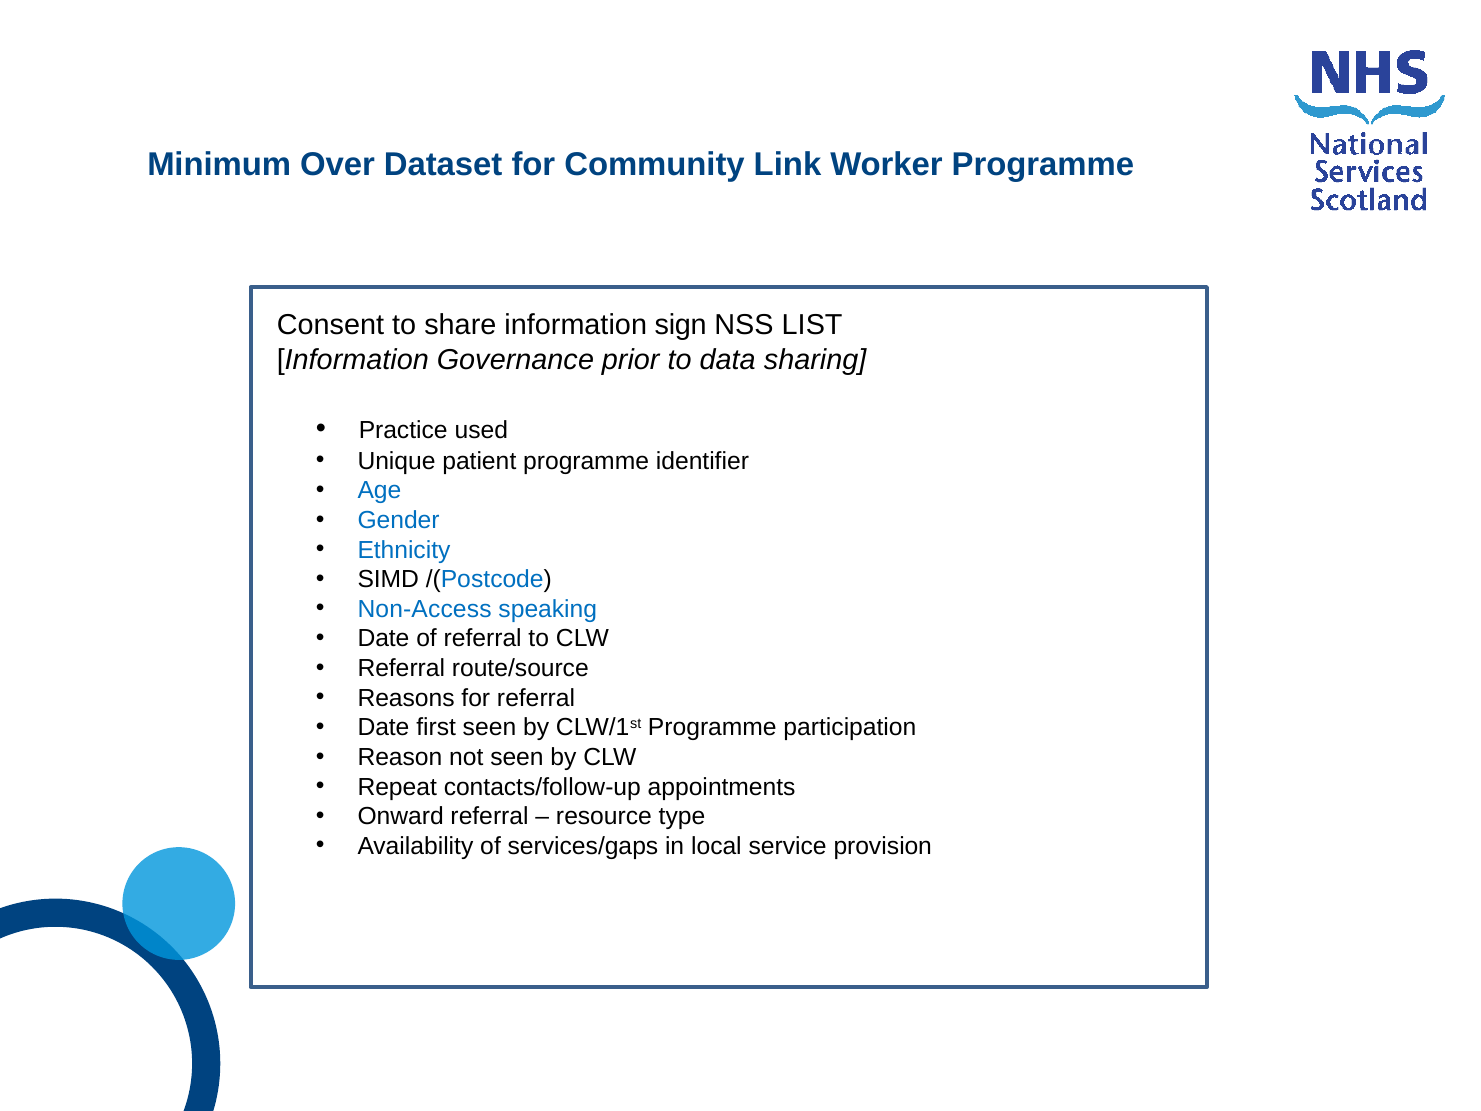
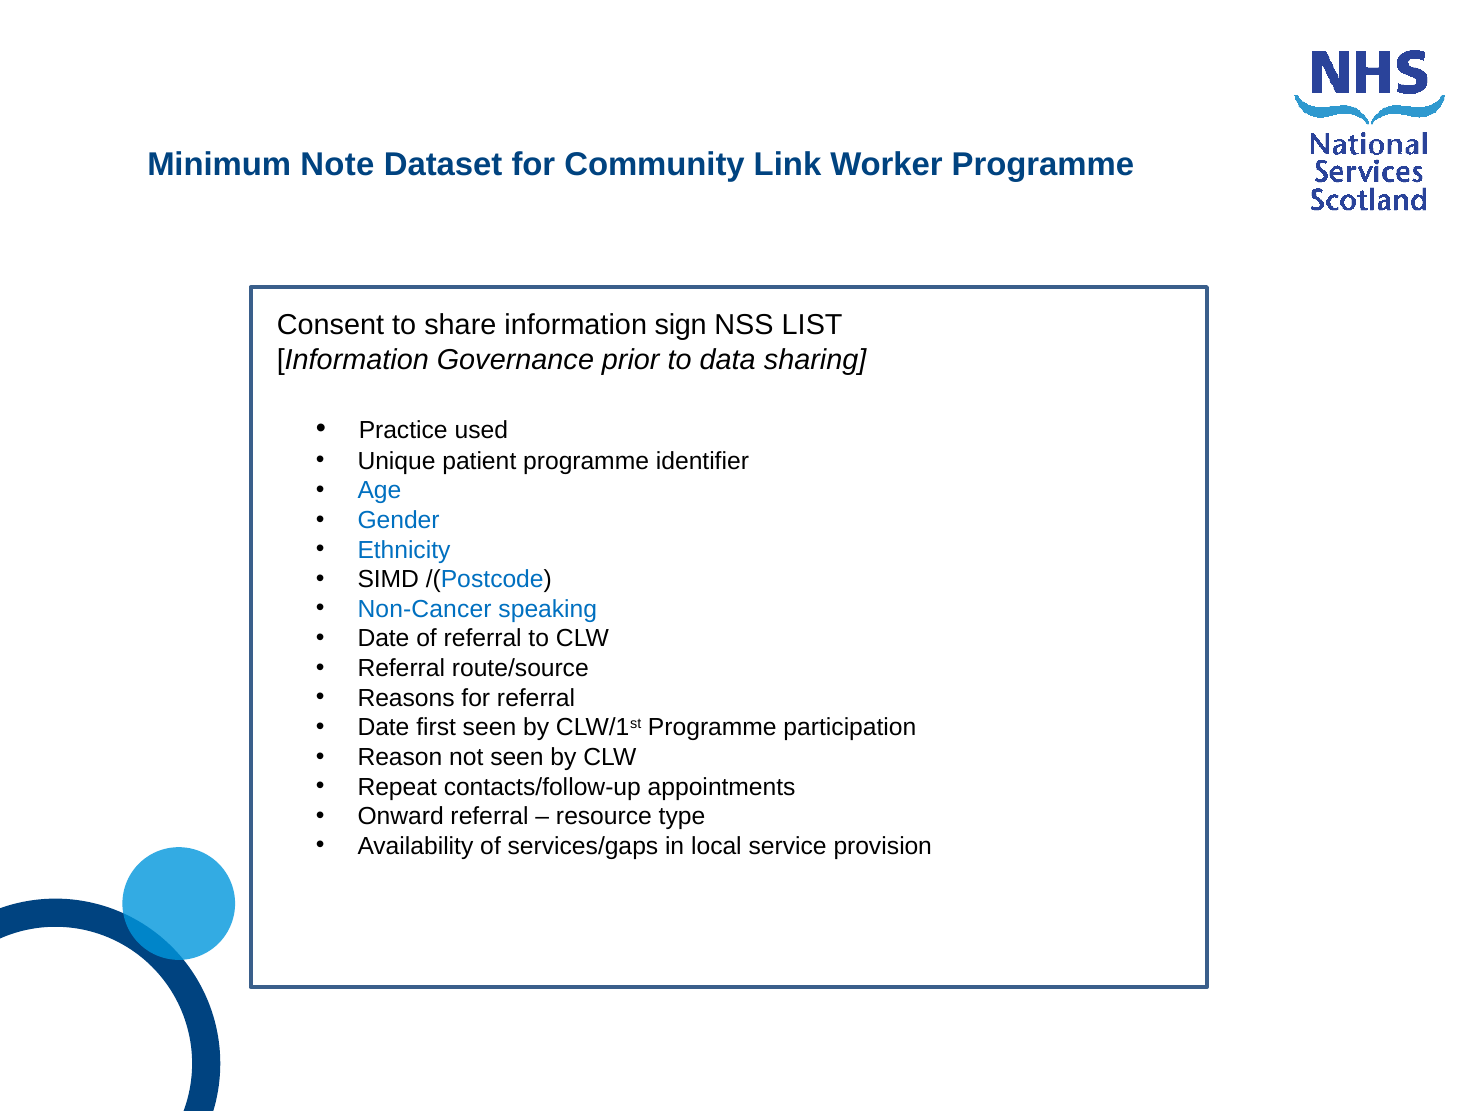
Over: Over -> Note
Non-Access: Non-Access -> Non-Cancer
